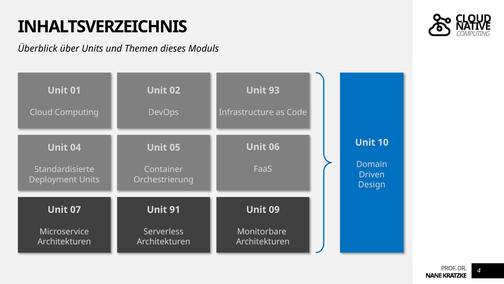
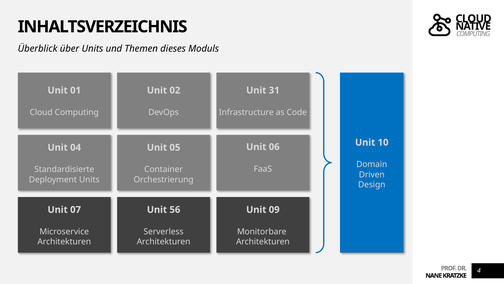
93: 93 -> 31
91: 91 -> 56
